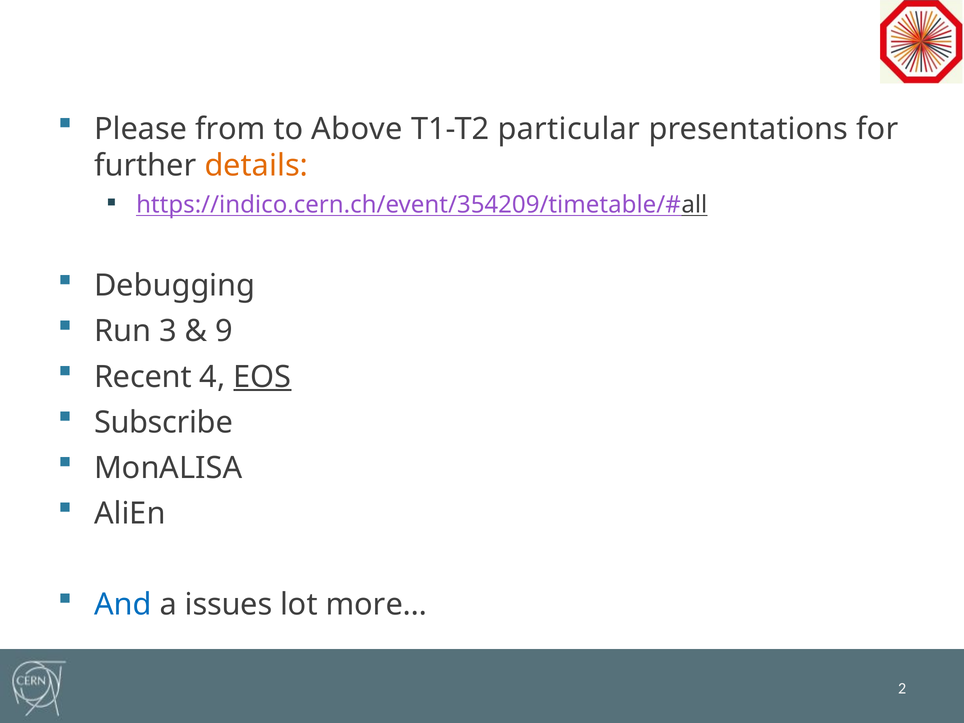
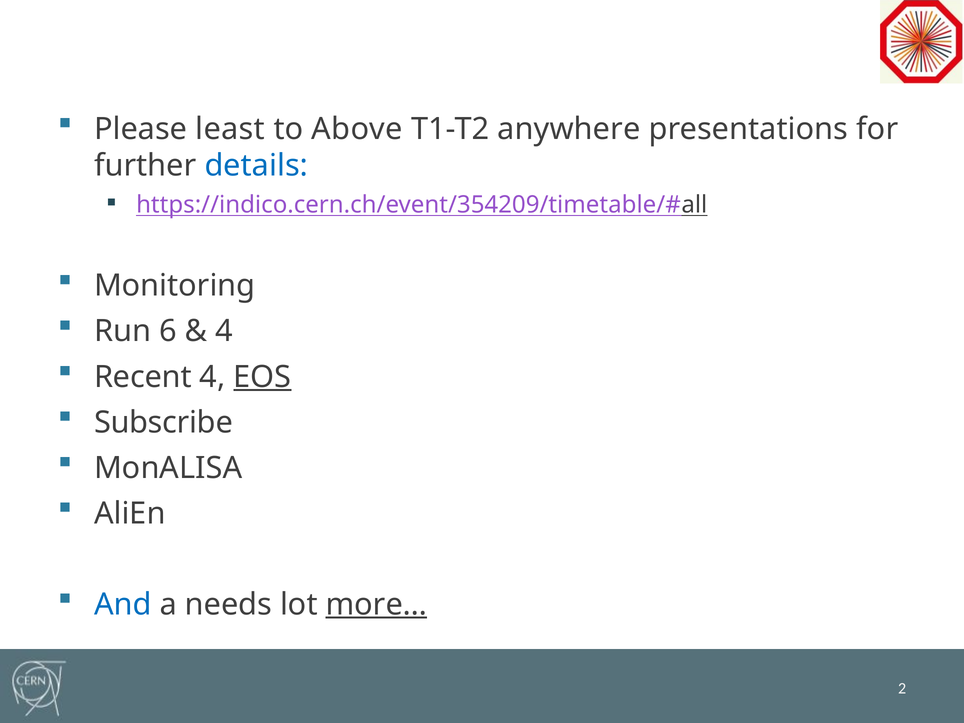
from: from -> least
particular: particular -> anywhere
details colour: orange -> blue
Debugging: Debugging -> Monitoring
3: 3 -> 6
9 at (224, 331): 9 -> 4
issues: issues -> needs
more… underline: none -> present
